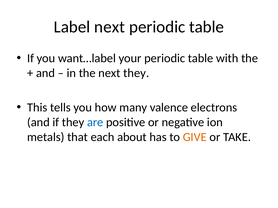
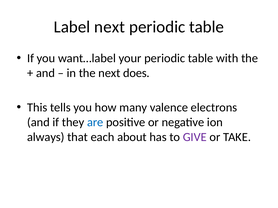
next they: they -> does
metals: metals -> always
GIVE colour: orange -> purple
